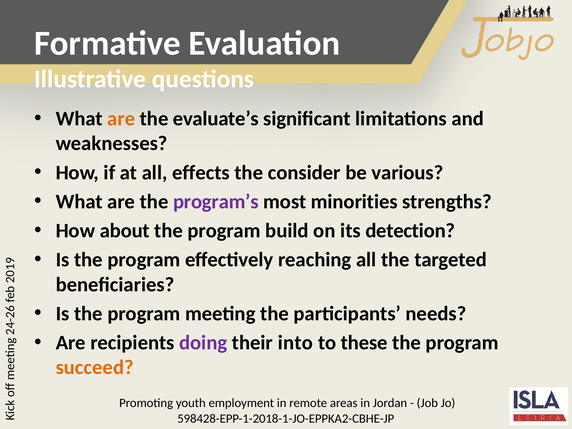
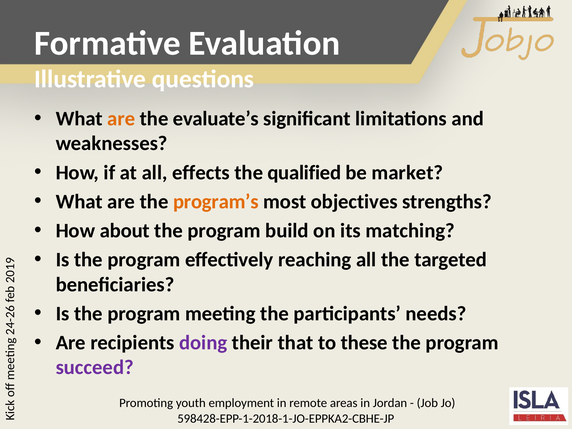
consider: consider -> qualified
various: various -> market
program’s colour: purple -> orange
minorities: minorities -> objectives
detection: detection -> matching
into: into -> that
succeed colour: orange -> purple
